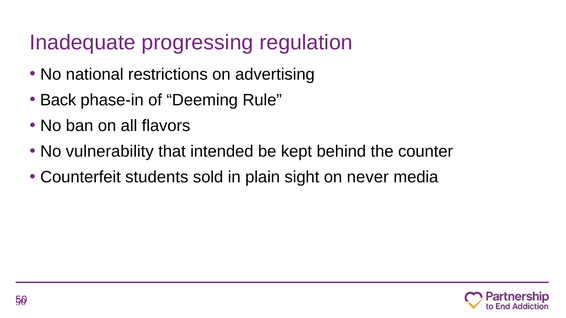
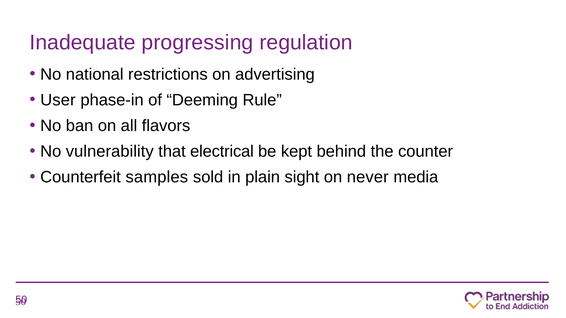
Back: Back -> User
intended: intended -> electrical
students: students -> samples
